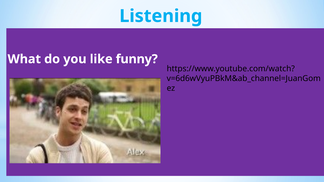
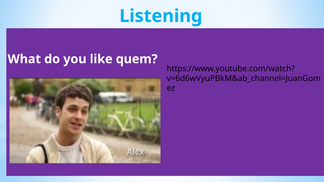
funny: funny -> quem
